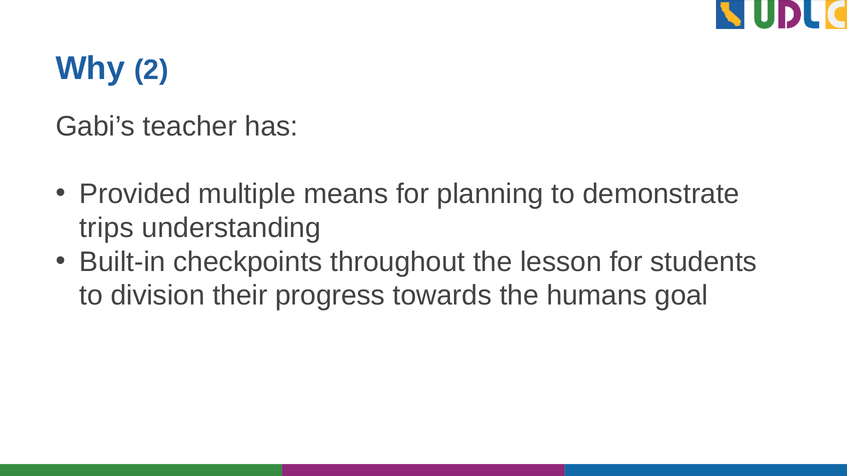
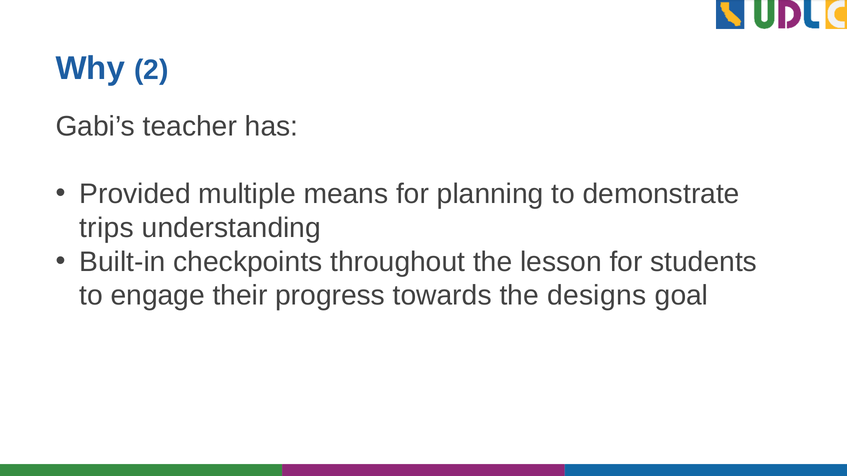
division: division -> engage
humans: humans -> designs
